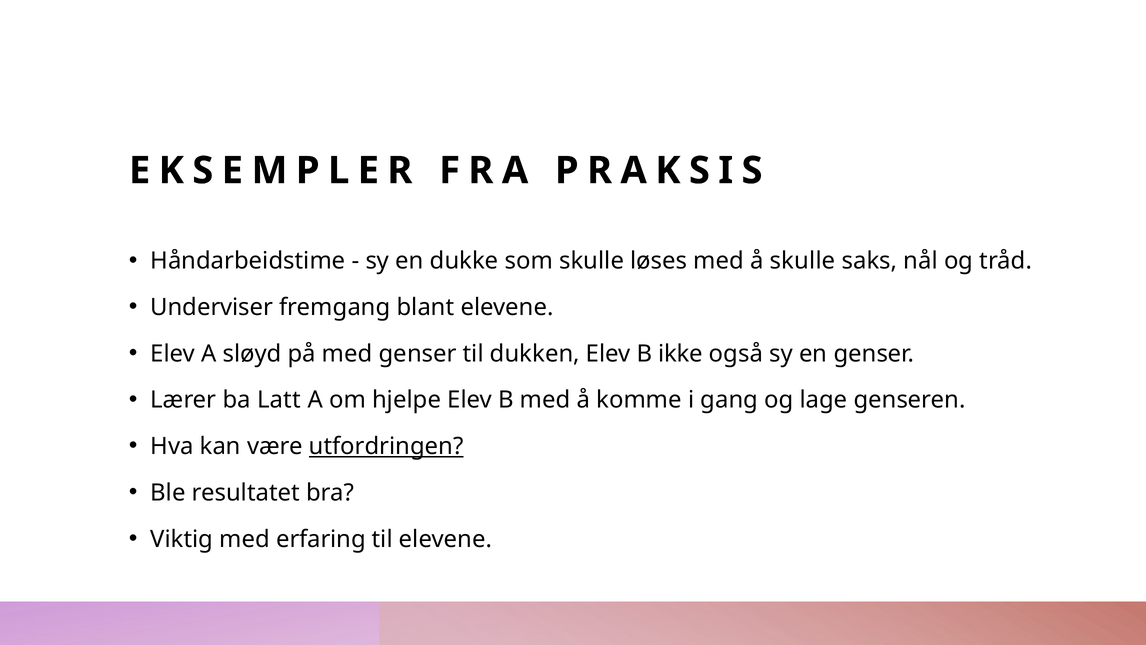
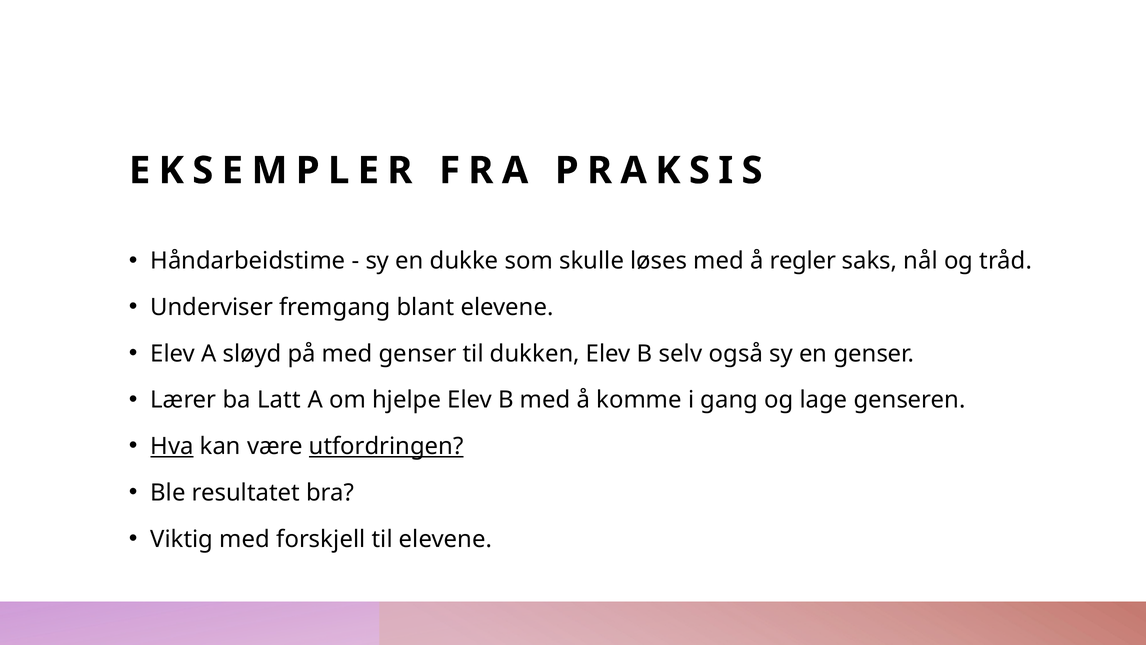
å skulle: skulle -> regler
ikke: ikke -> selv
Hva underline: none -> present
erfaring: erfaring -> forskjell
